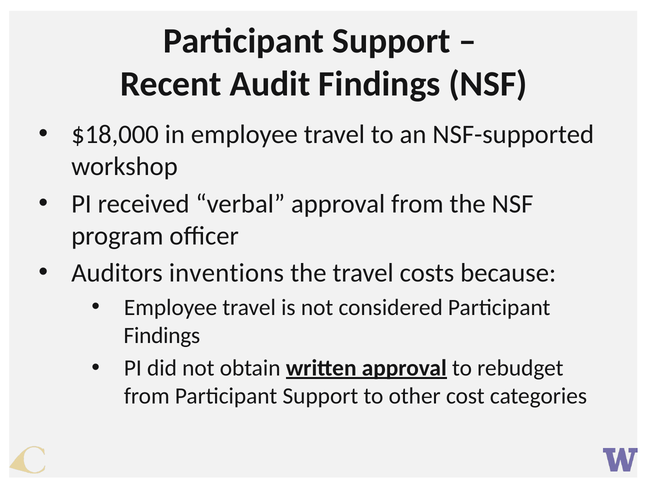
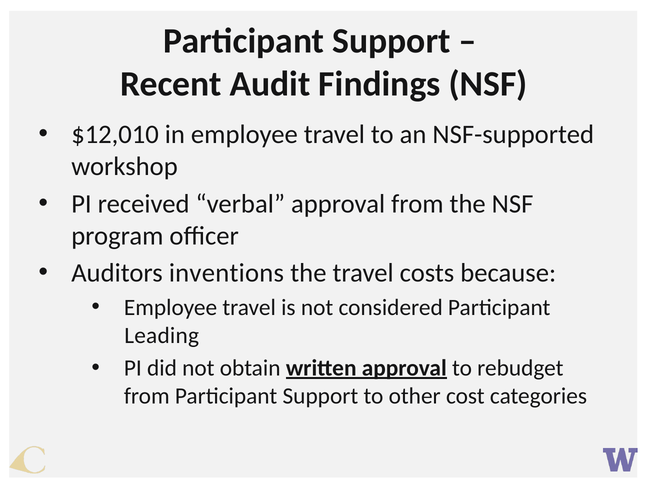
$18,000: $18,000 -> $12,010
Findings at (162, 335): Findings -> Leading
